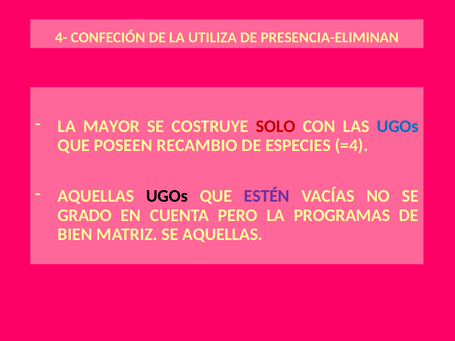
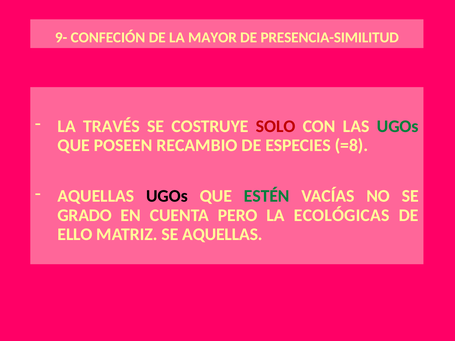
4-: 4- -> 9-
UTILIZA: UTILIZA -> MAYOR
PRESENCIA-ELIMINAN: PRESENCIA-ELIMINAN -> PRESENCIA-SIMILITUD
MAYOR: MAYOR -> TRAVÉS
UGOs at (398, 126) colour: blue -> green
=4: =4 -> =8
ESTÉN colour: purple -> green
PROGRAMAS: PROGRAMAS -> ECOLÓGICAS
BIEN: BIEN -> ELLO
